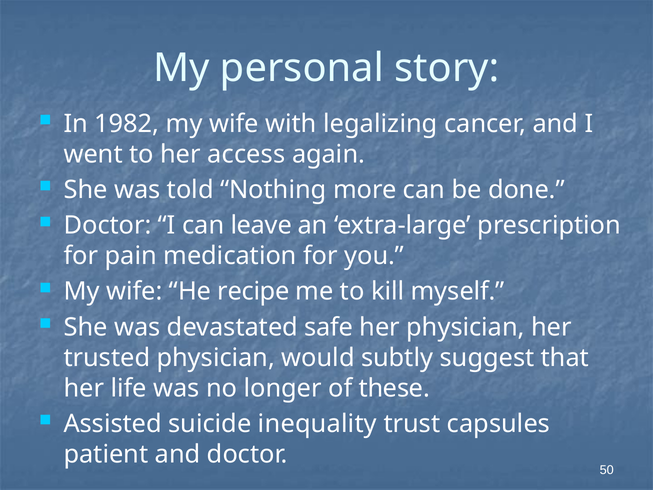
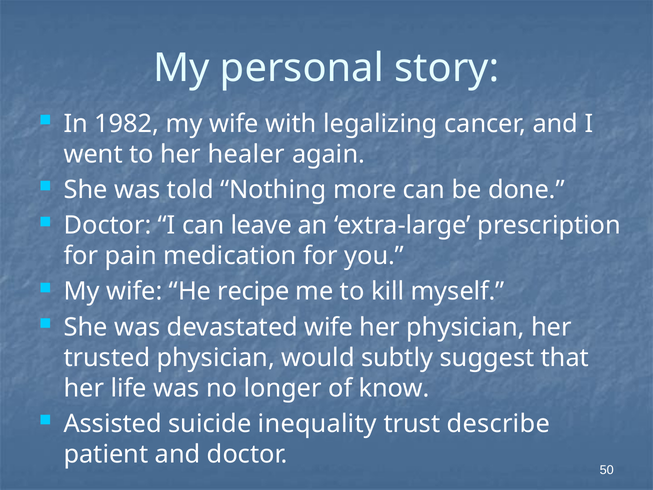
access: access -> healer
devastated safe: safe -> wife
these: these -> know
capsules: capsules -> describe
